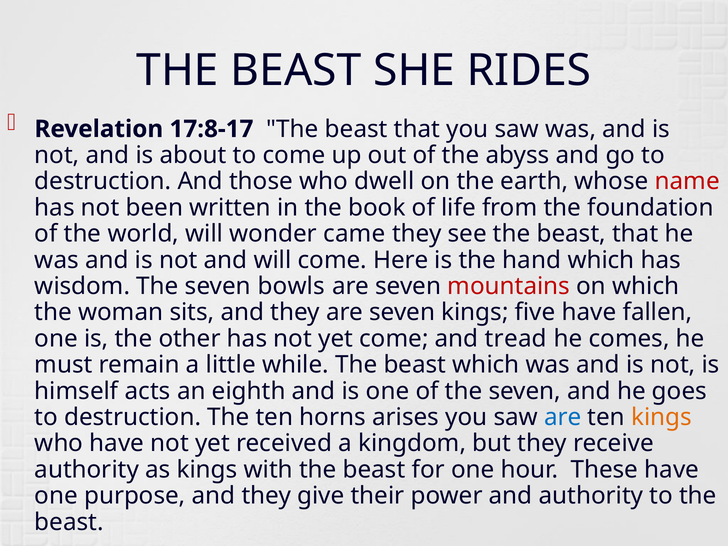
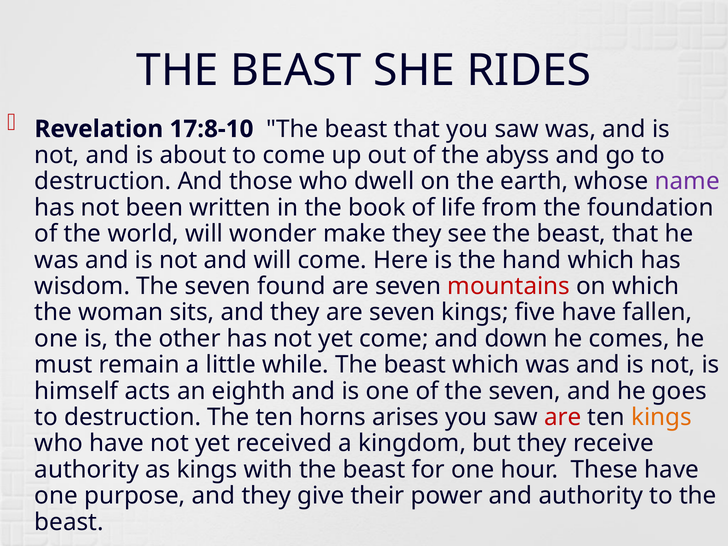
17:8-17: 17:8-17 -> 17:8-10
name colour: red -> purple
came: came -> make
bowls: bowls -> found
tread: tread -> down
are at (563, 417) colour: blue -> red
